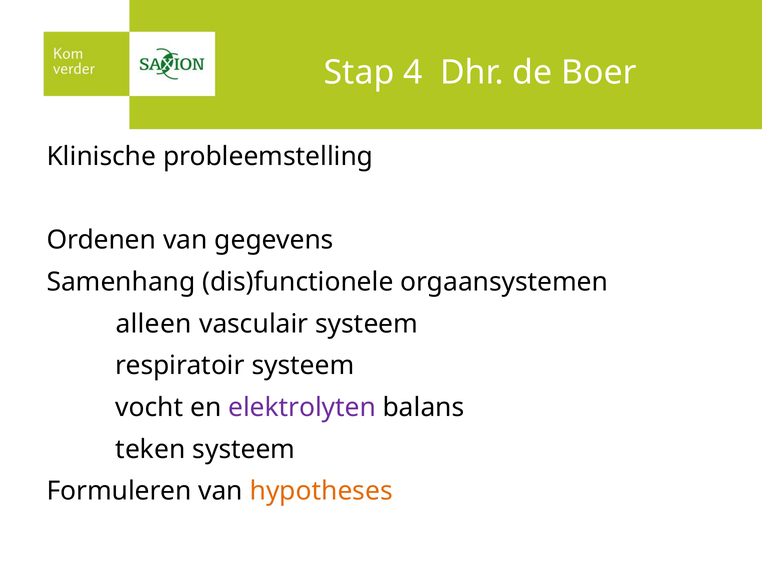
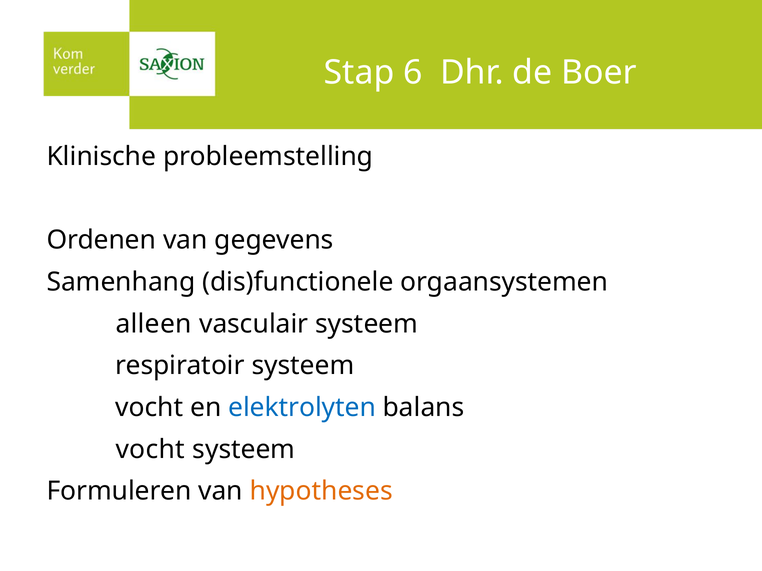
4: 4 -> 6
elektrolyten colour: purple -> blue
teken at (150, 450): teken -> vocht
